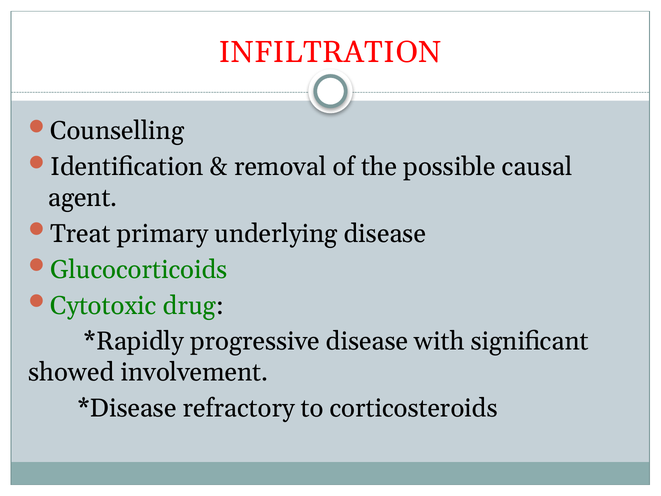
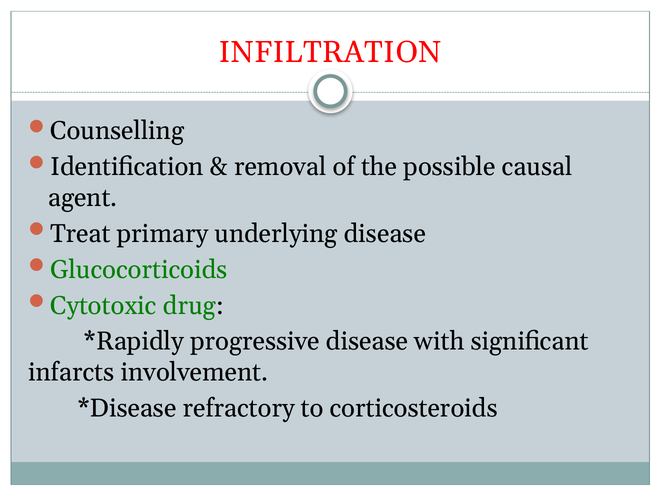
showed: showed -> infarcts
